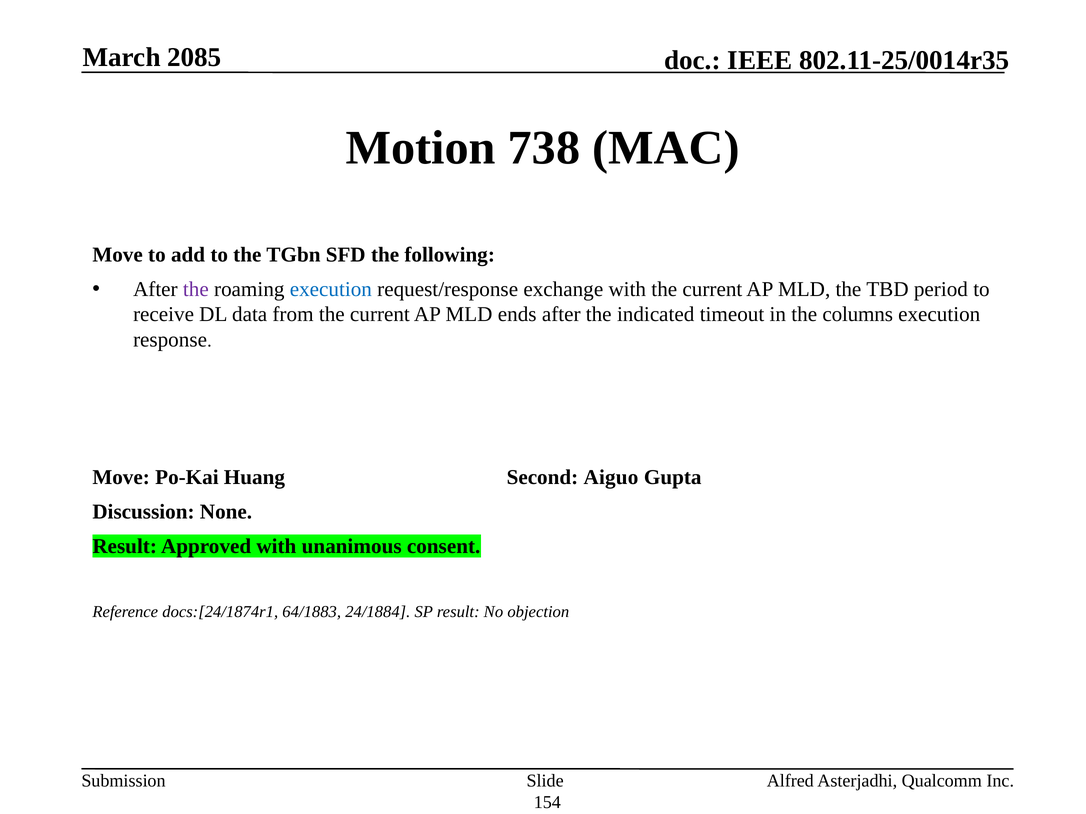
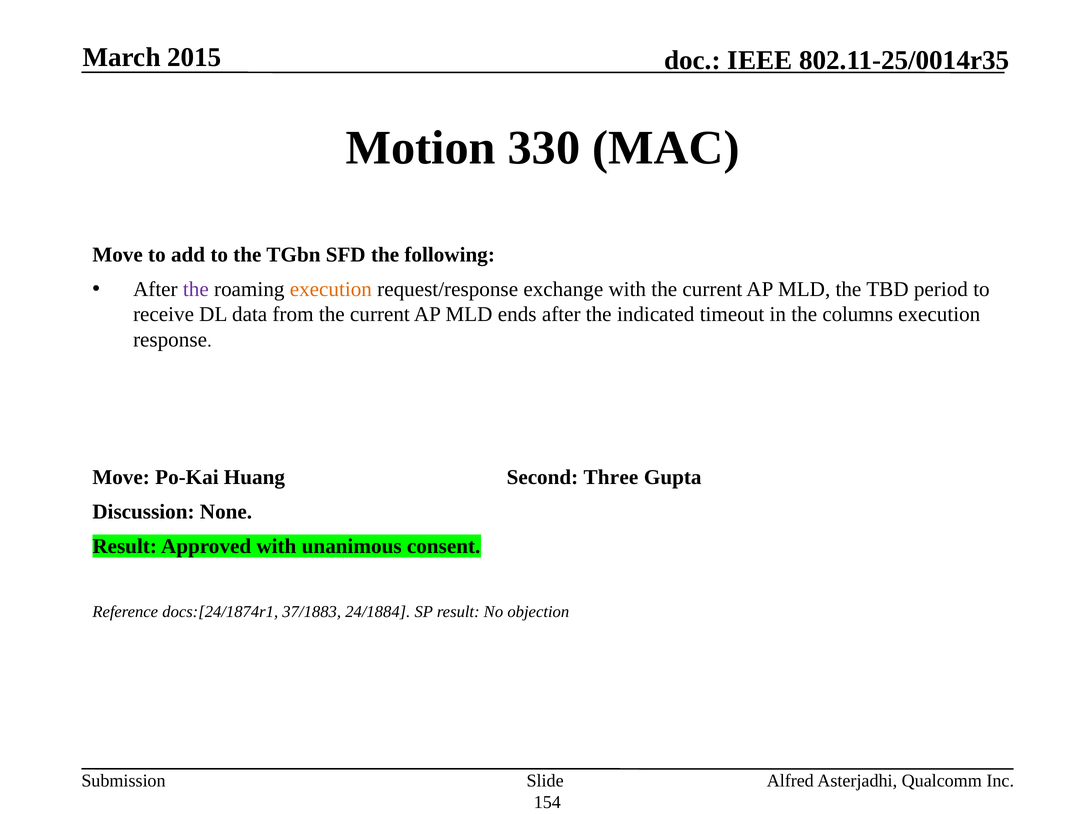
2085: 2085 -> 2015
738: 738 -> 330
execution at (331, 289) colour: blue -> orange
Aiguo: Aiguo -> Three
64/1883: 64/1883 -> 37/1883
